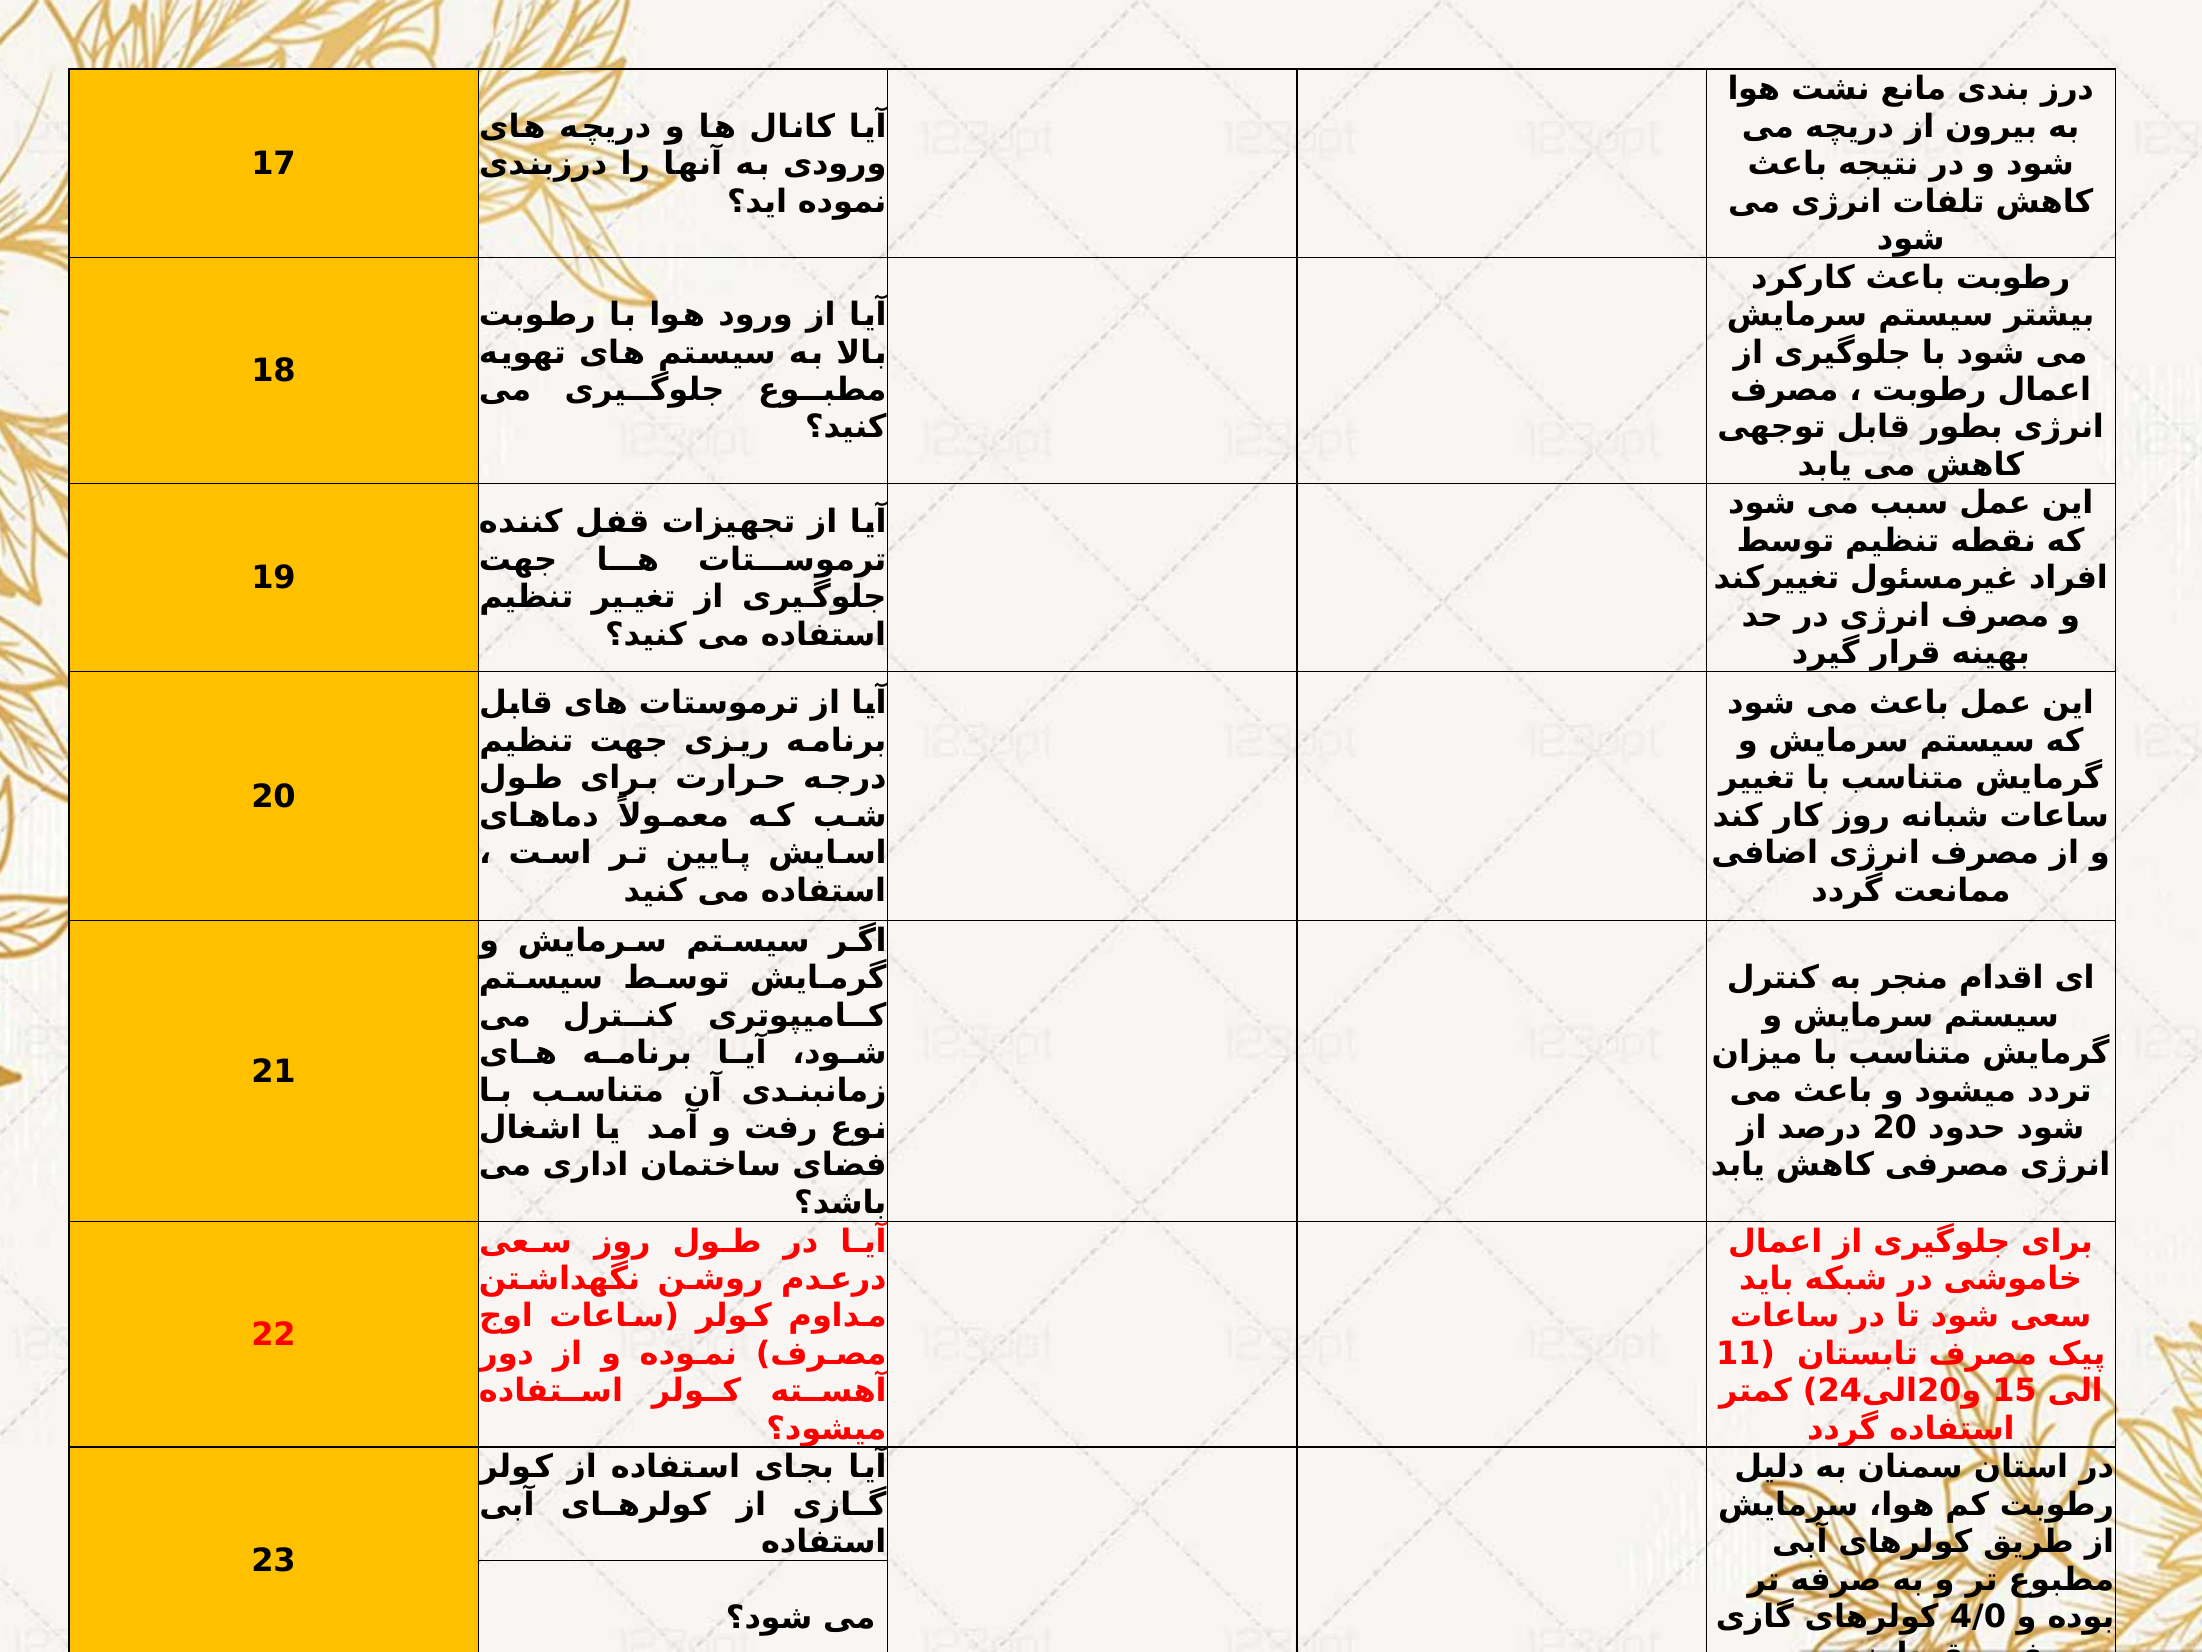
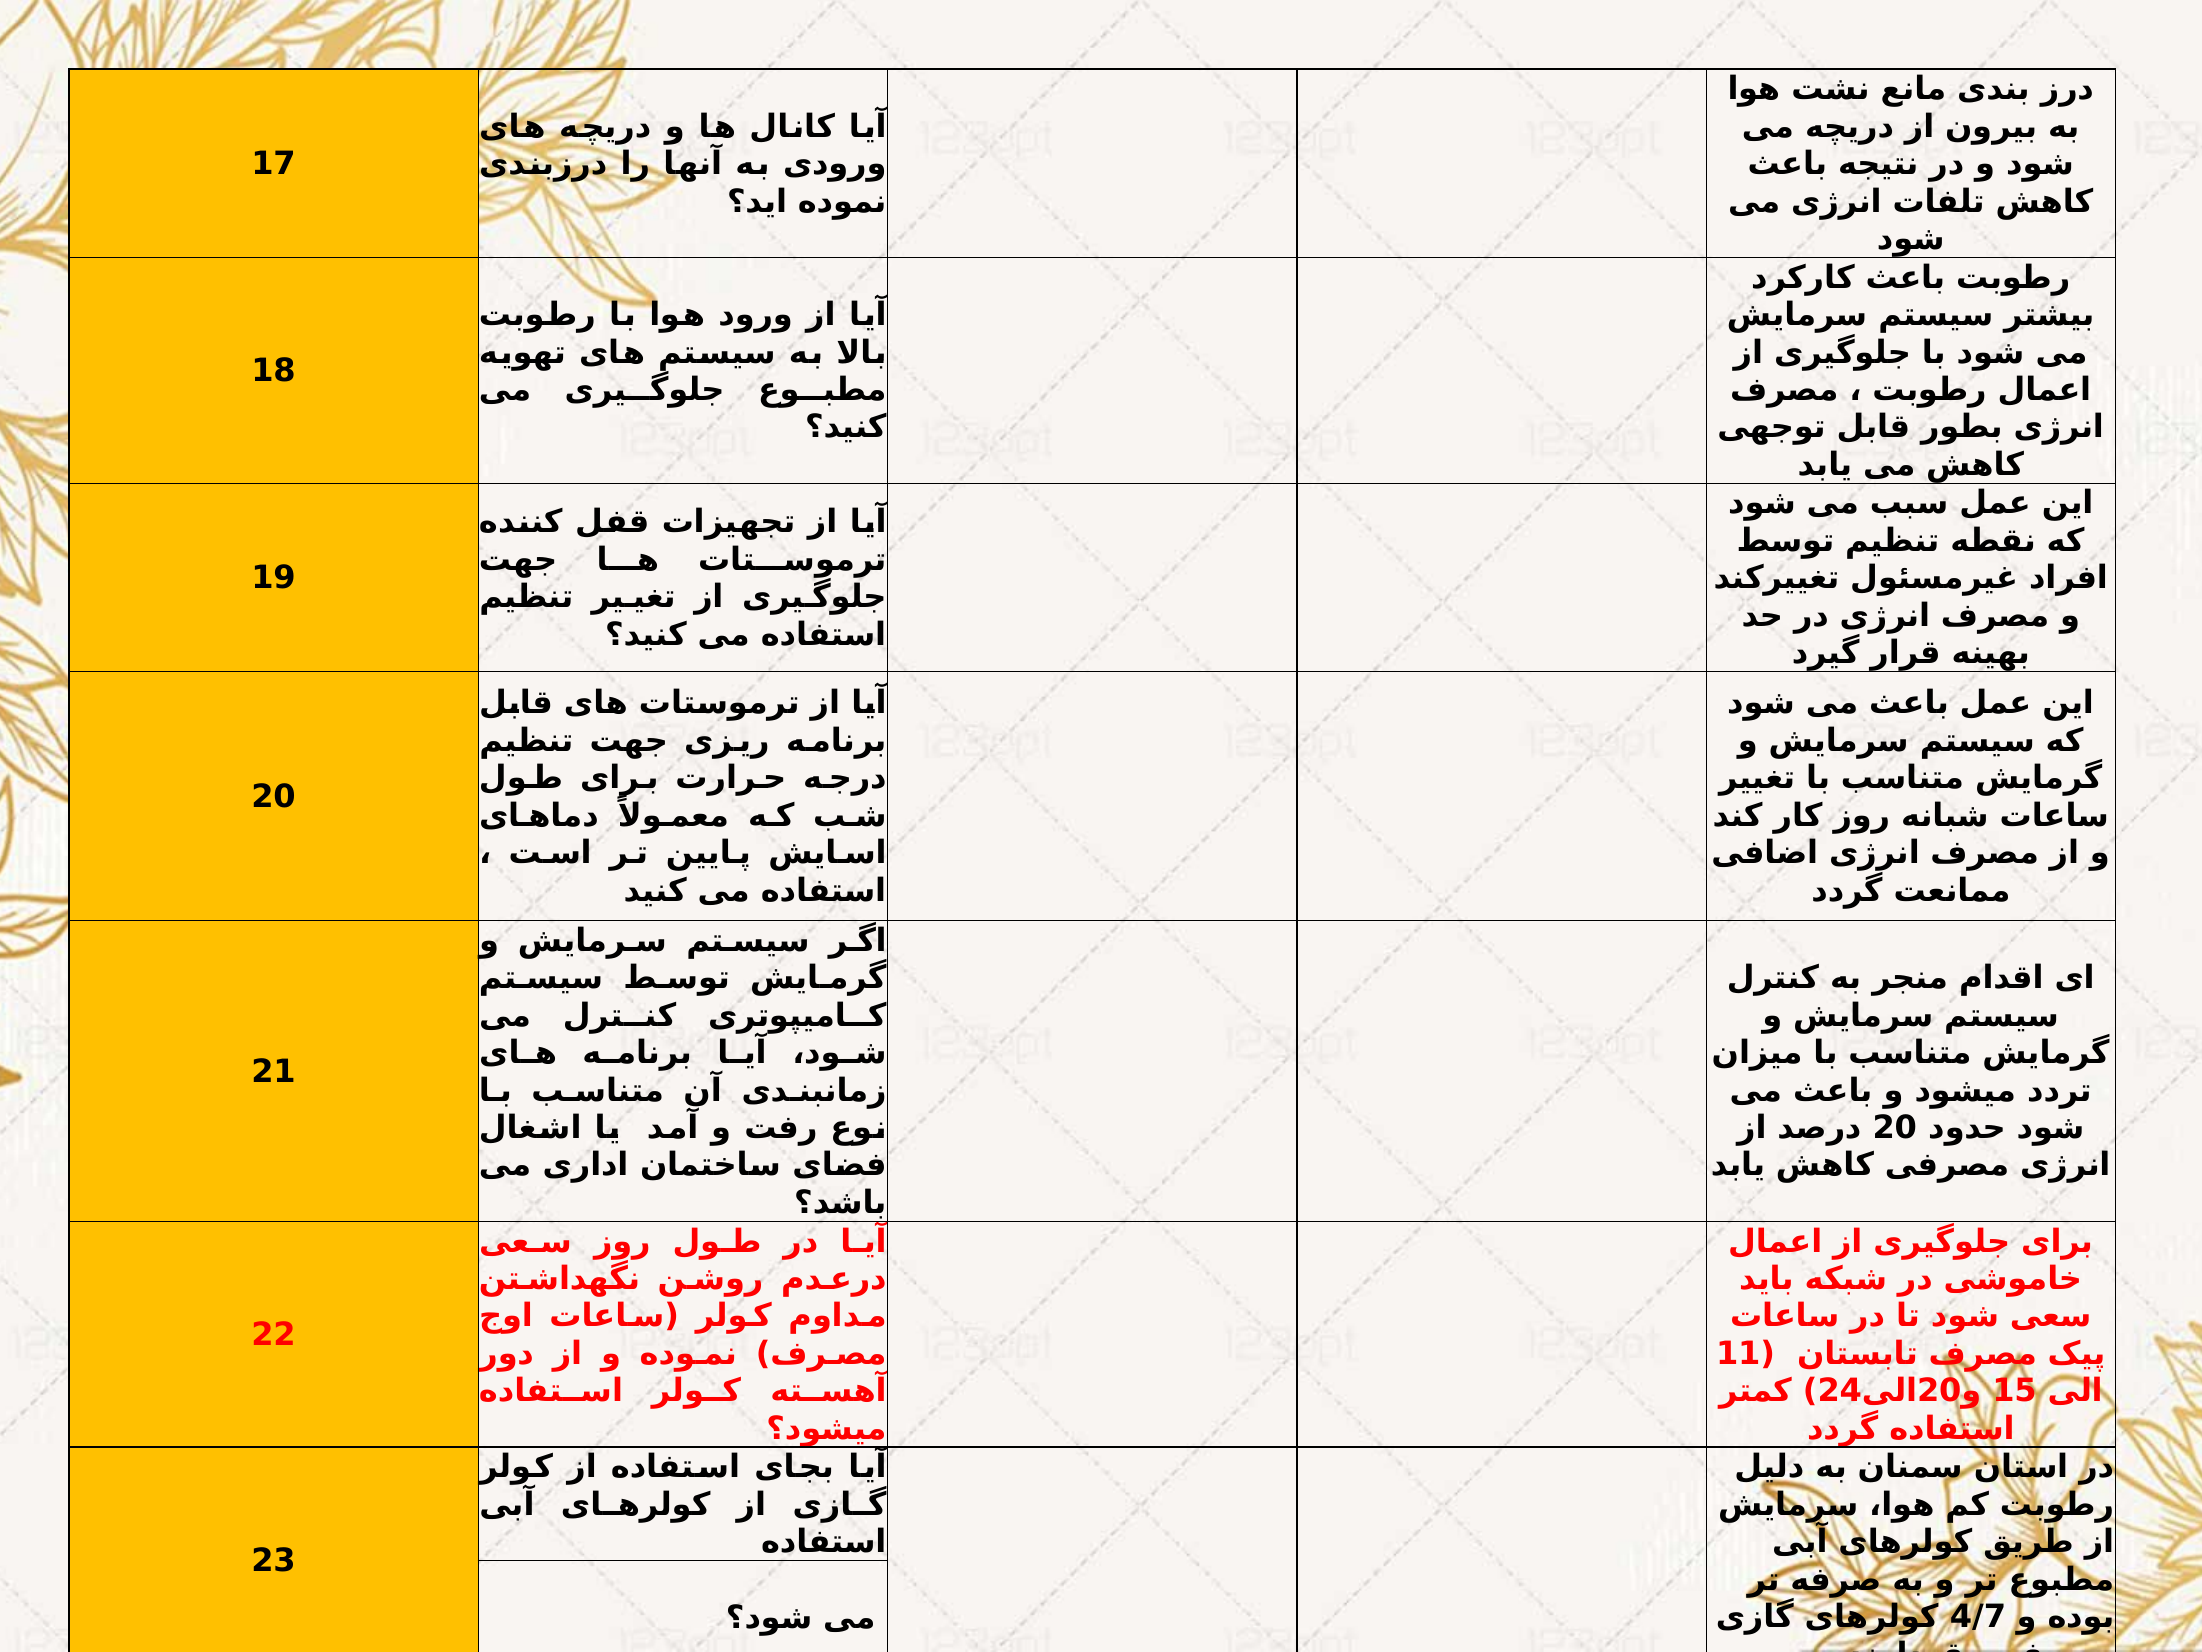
4/0: 4/0 -> 4/7
